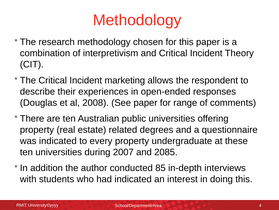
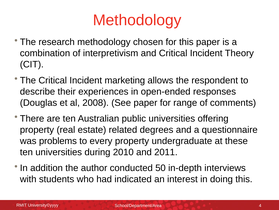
was indicated: indicated -> problems
2007: 2007 -> 2010
2085: 2085 -> 2011
85: 85 -> 50
